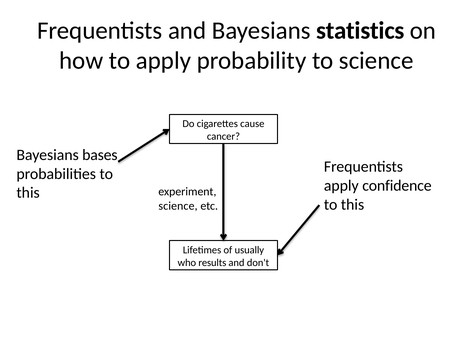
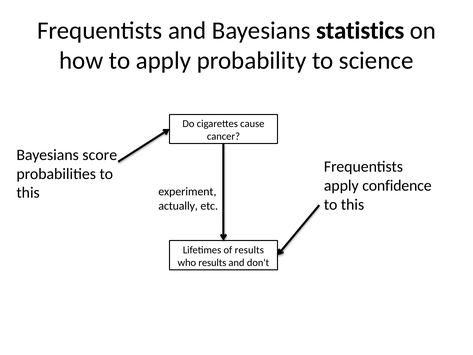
bases: bases -> score
science at (178, 206): science -> actually
of usually: usually -> results
